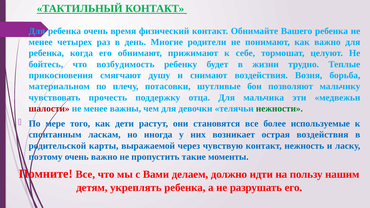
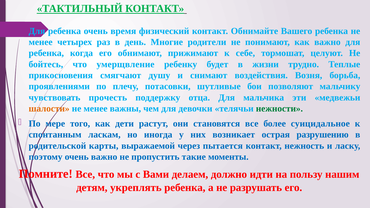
возбудимость: возбудимость -> умерщвление
материальном: материальном -> проявлениями
шалости colour: red -> orange
используемые: используемые -> суицидальное
острая воздействия: воздействия -> разрушению
чувствую: чувствую -> пытается
